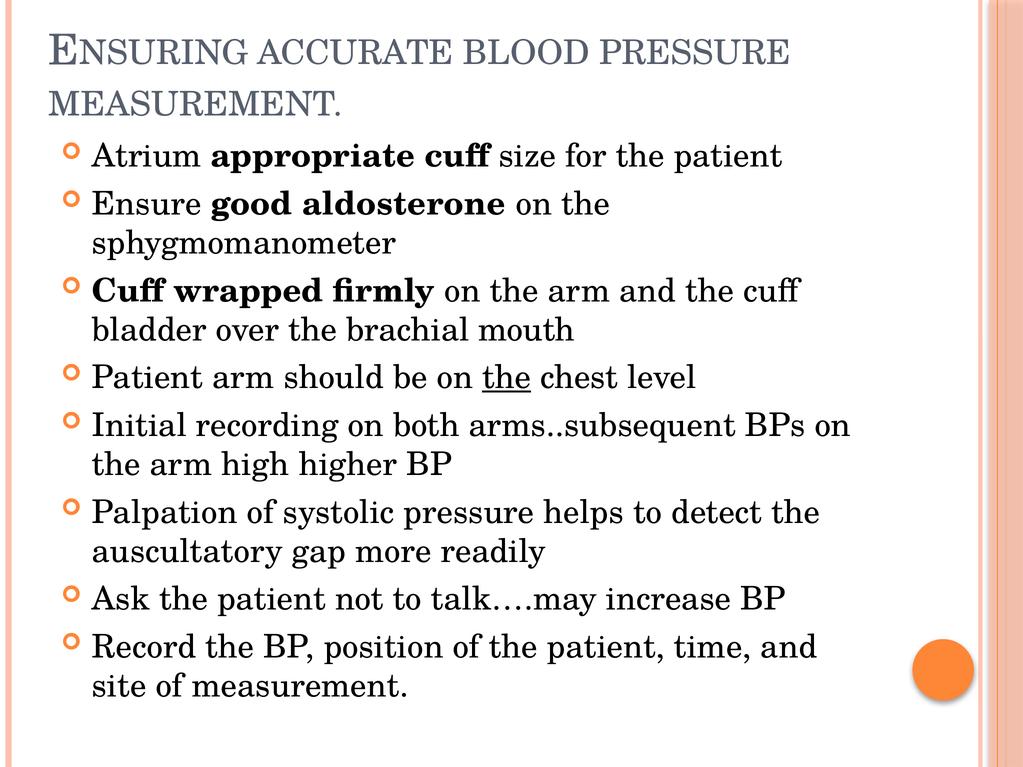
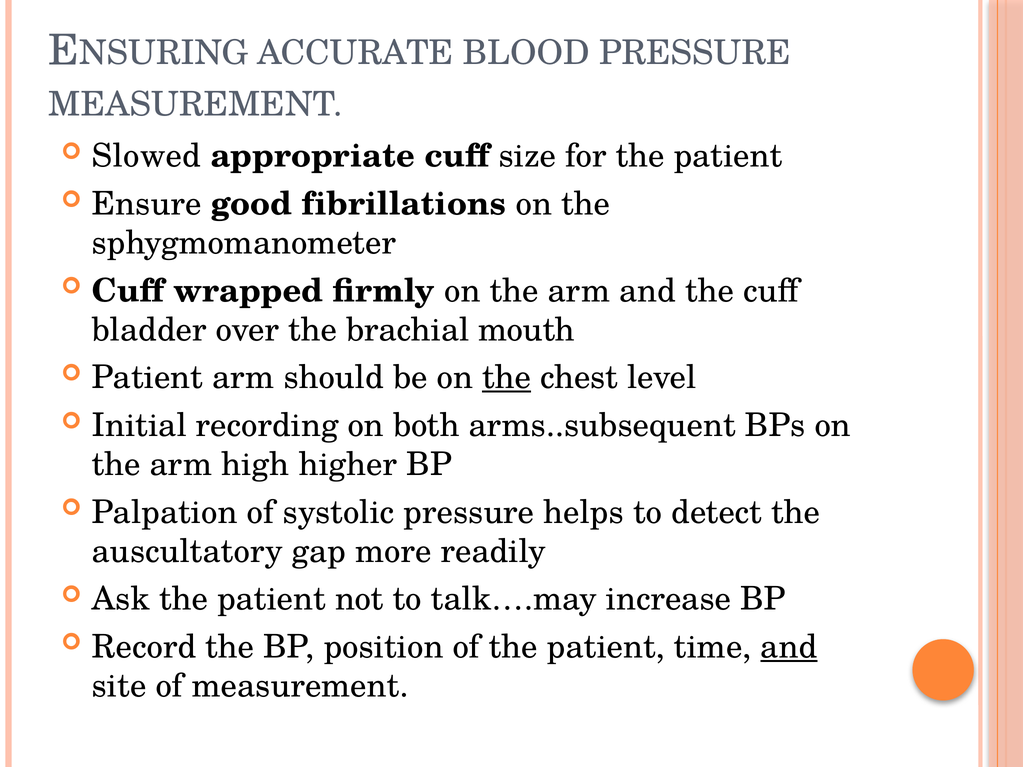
Atrium: Atrium -> Slowed
aldosterone: aldosterone -> fibrillations
and at (789, 647) underline: none -> present
